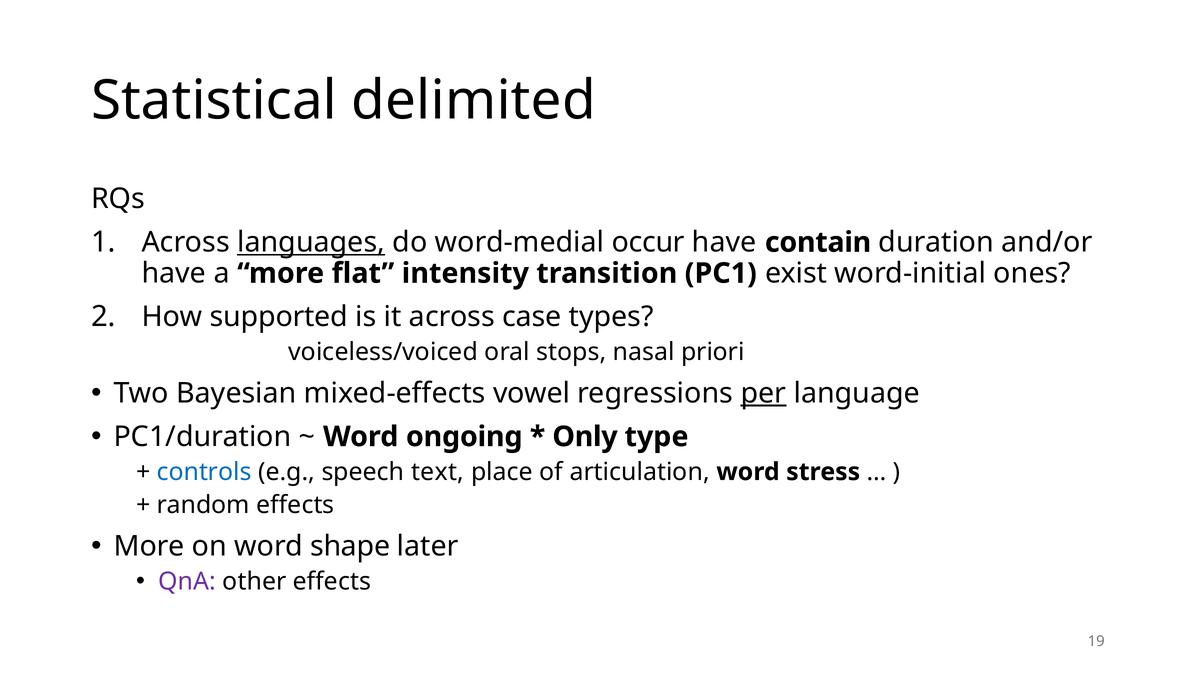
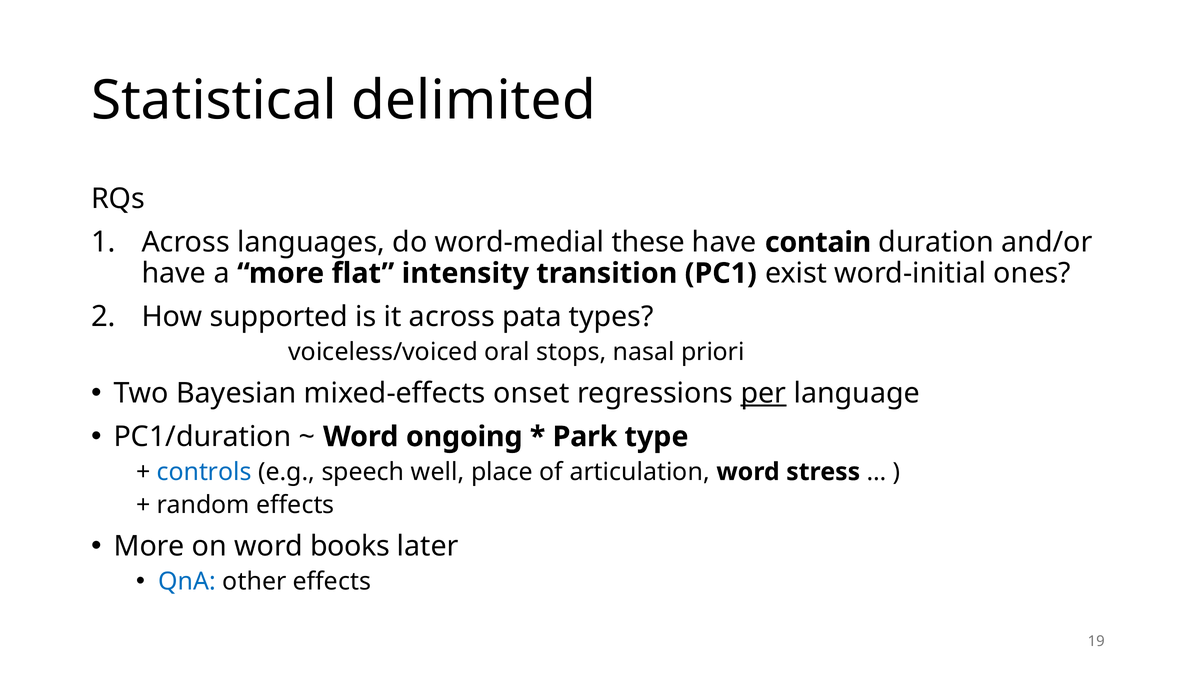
languages underline: present -> none
occur: occur -> these
case: case -> pata
vowel: vowel -> onset
Only: Only -> Park
text: text -> well
shape: shape -> books
QnA colour: purple -> blue
